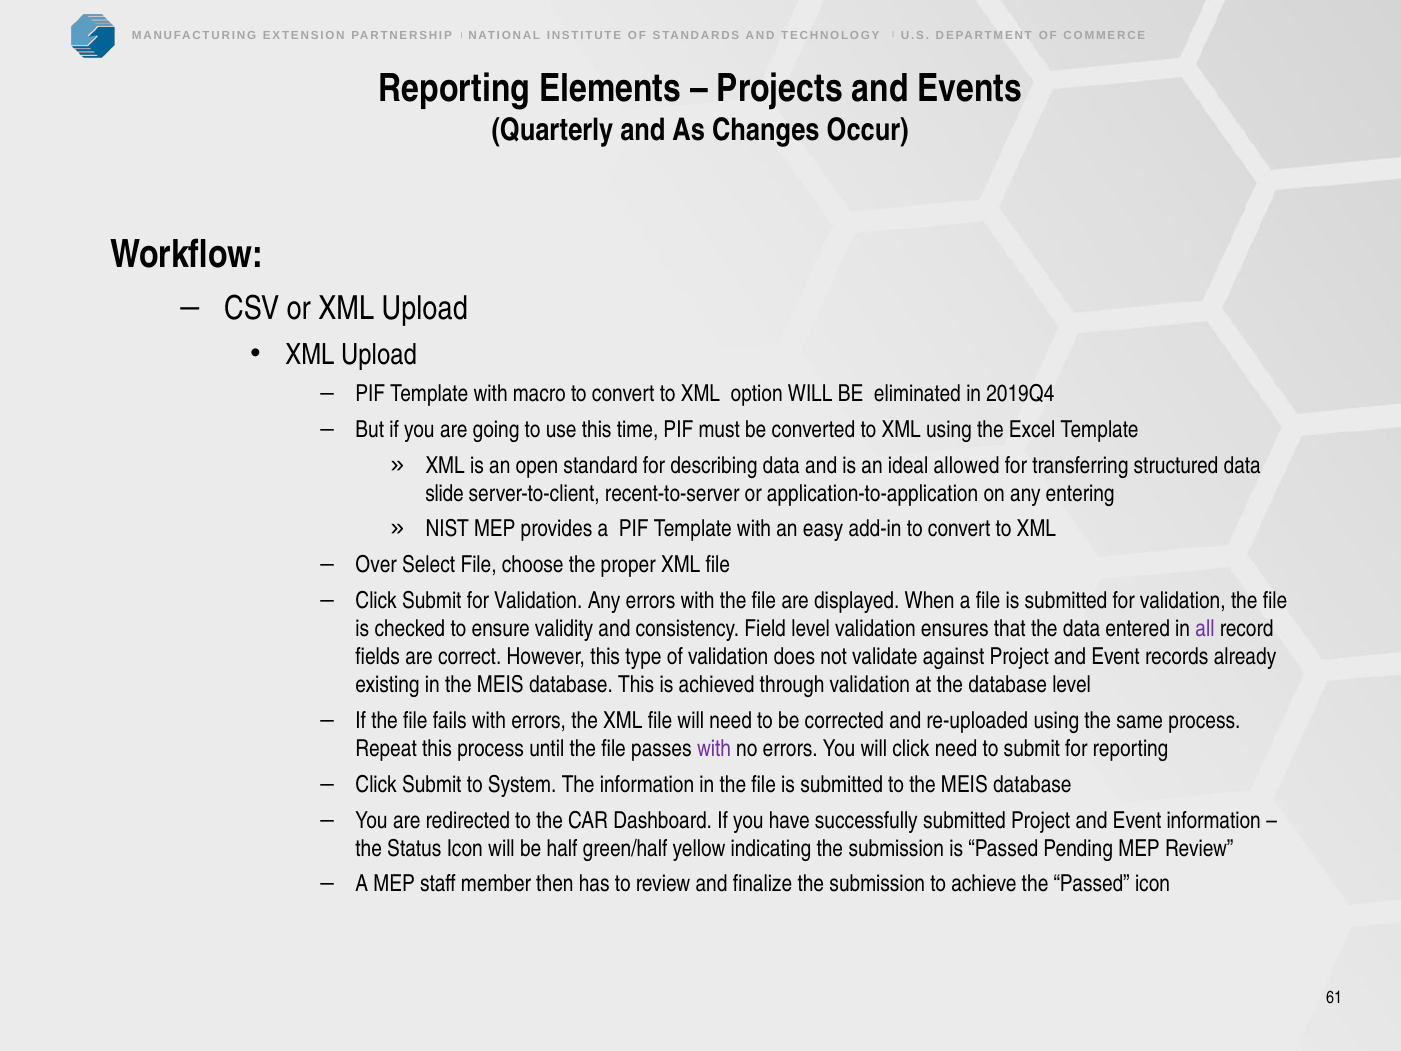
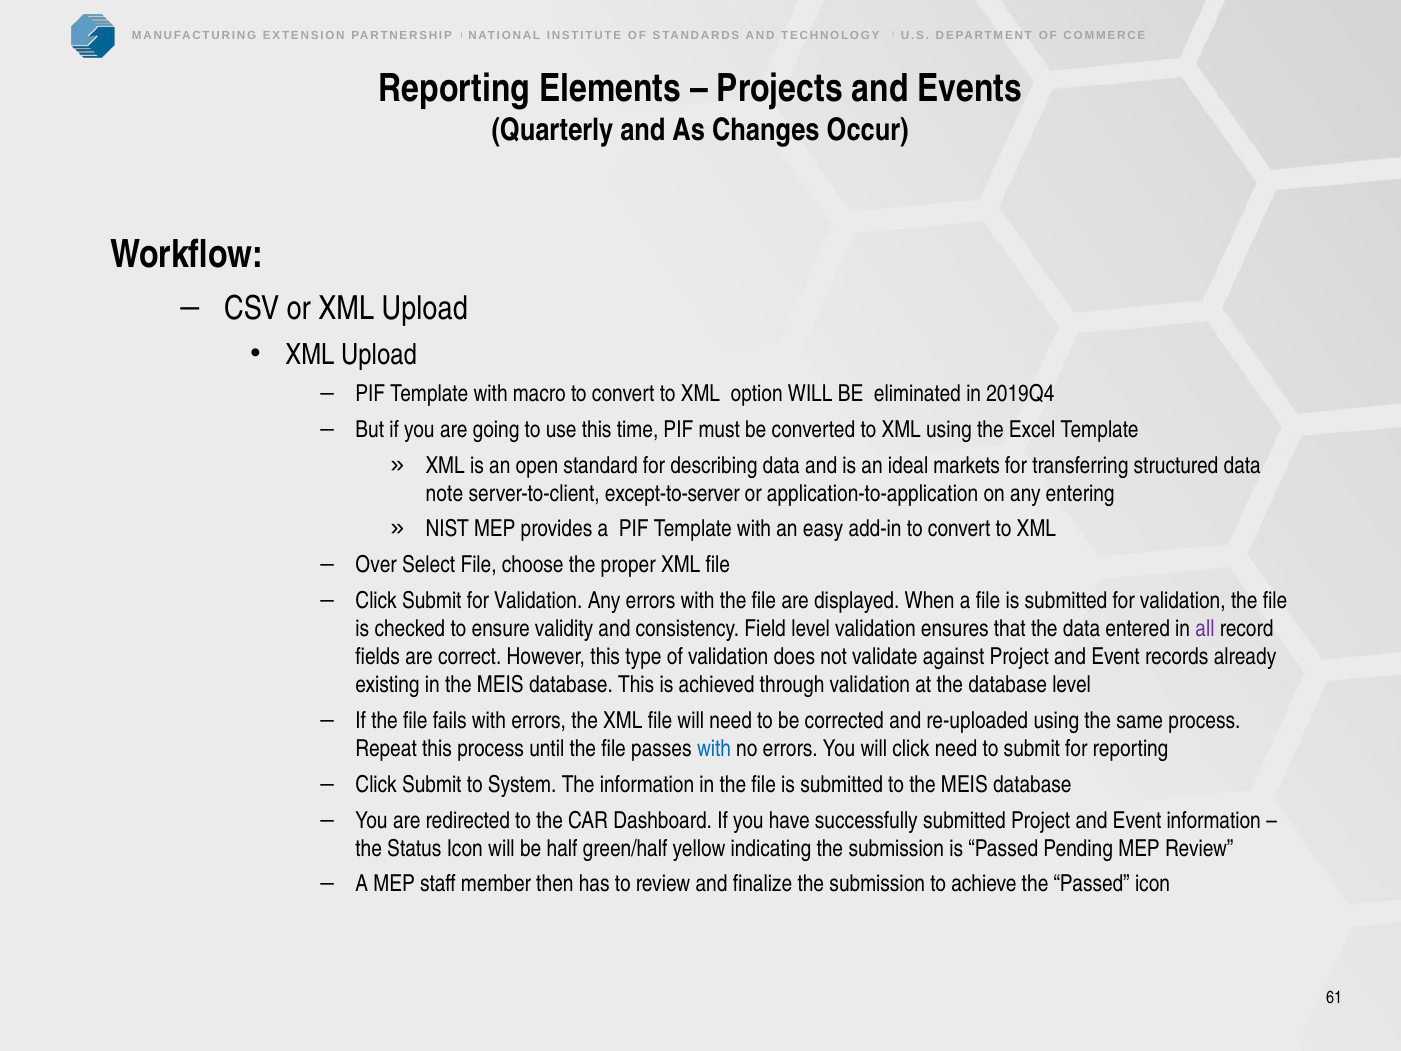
allowed: allowed -> markets
slide: slide -> note
recent-to-server: recent-to-server -> except-to-server
with at (714, 749) colour: purple -> blue
